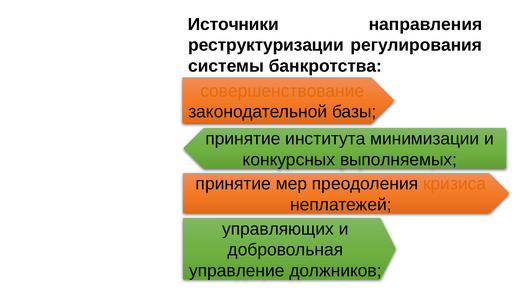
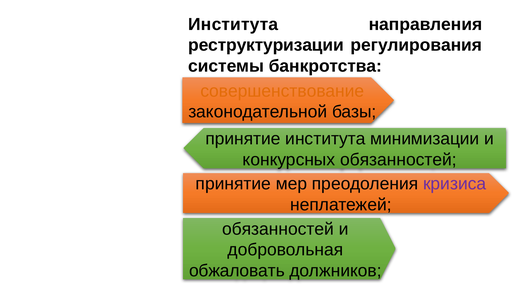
Источники at (233, 24): Источники -> Института
конкурсных выполняемых: выполняемых -> обязанностей
кризиса colour: orange -> purple
управляющих at (278, 229): управляющих -> обязанностей
управление: управление -> обжаловать
